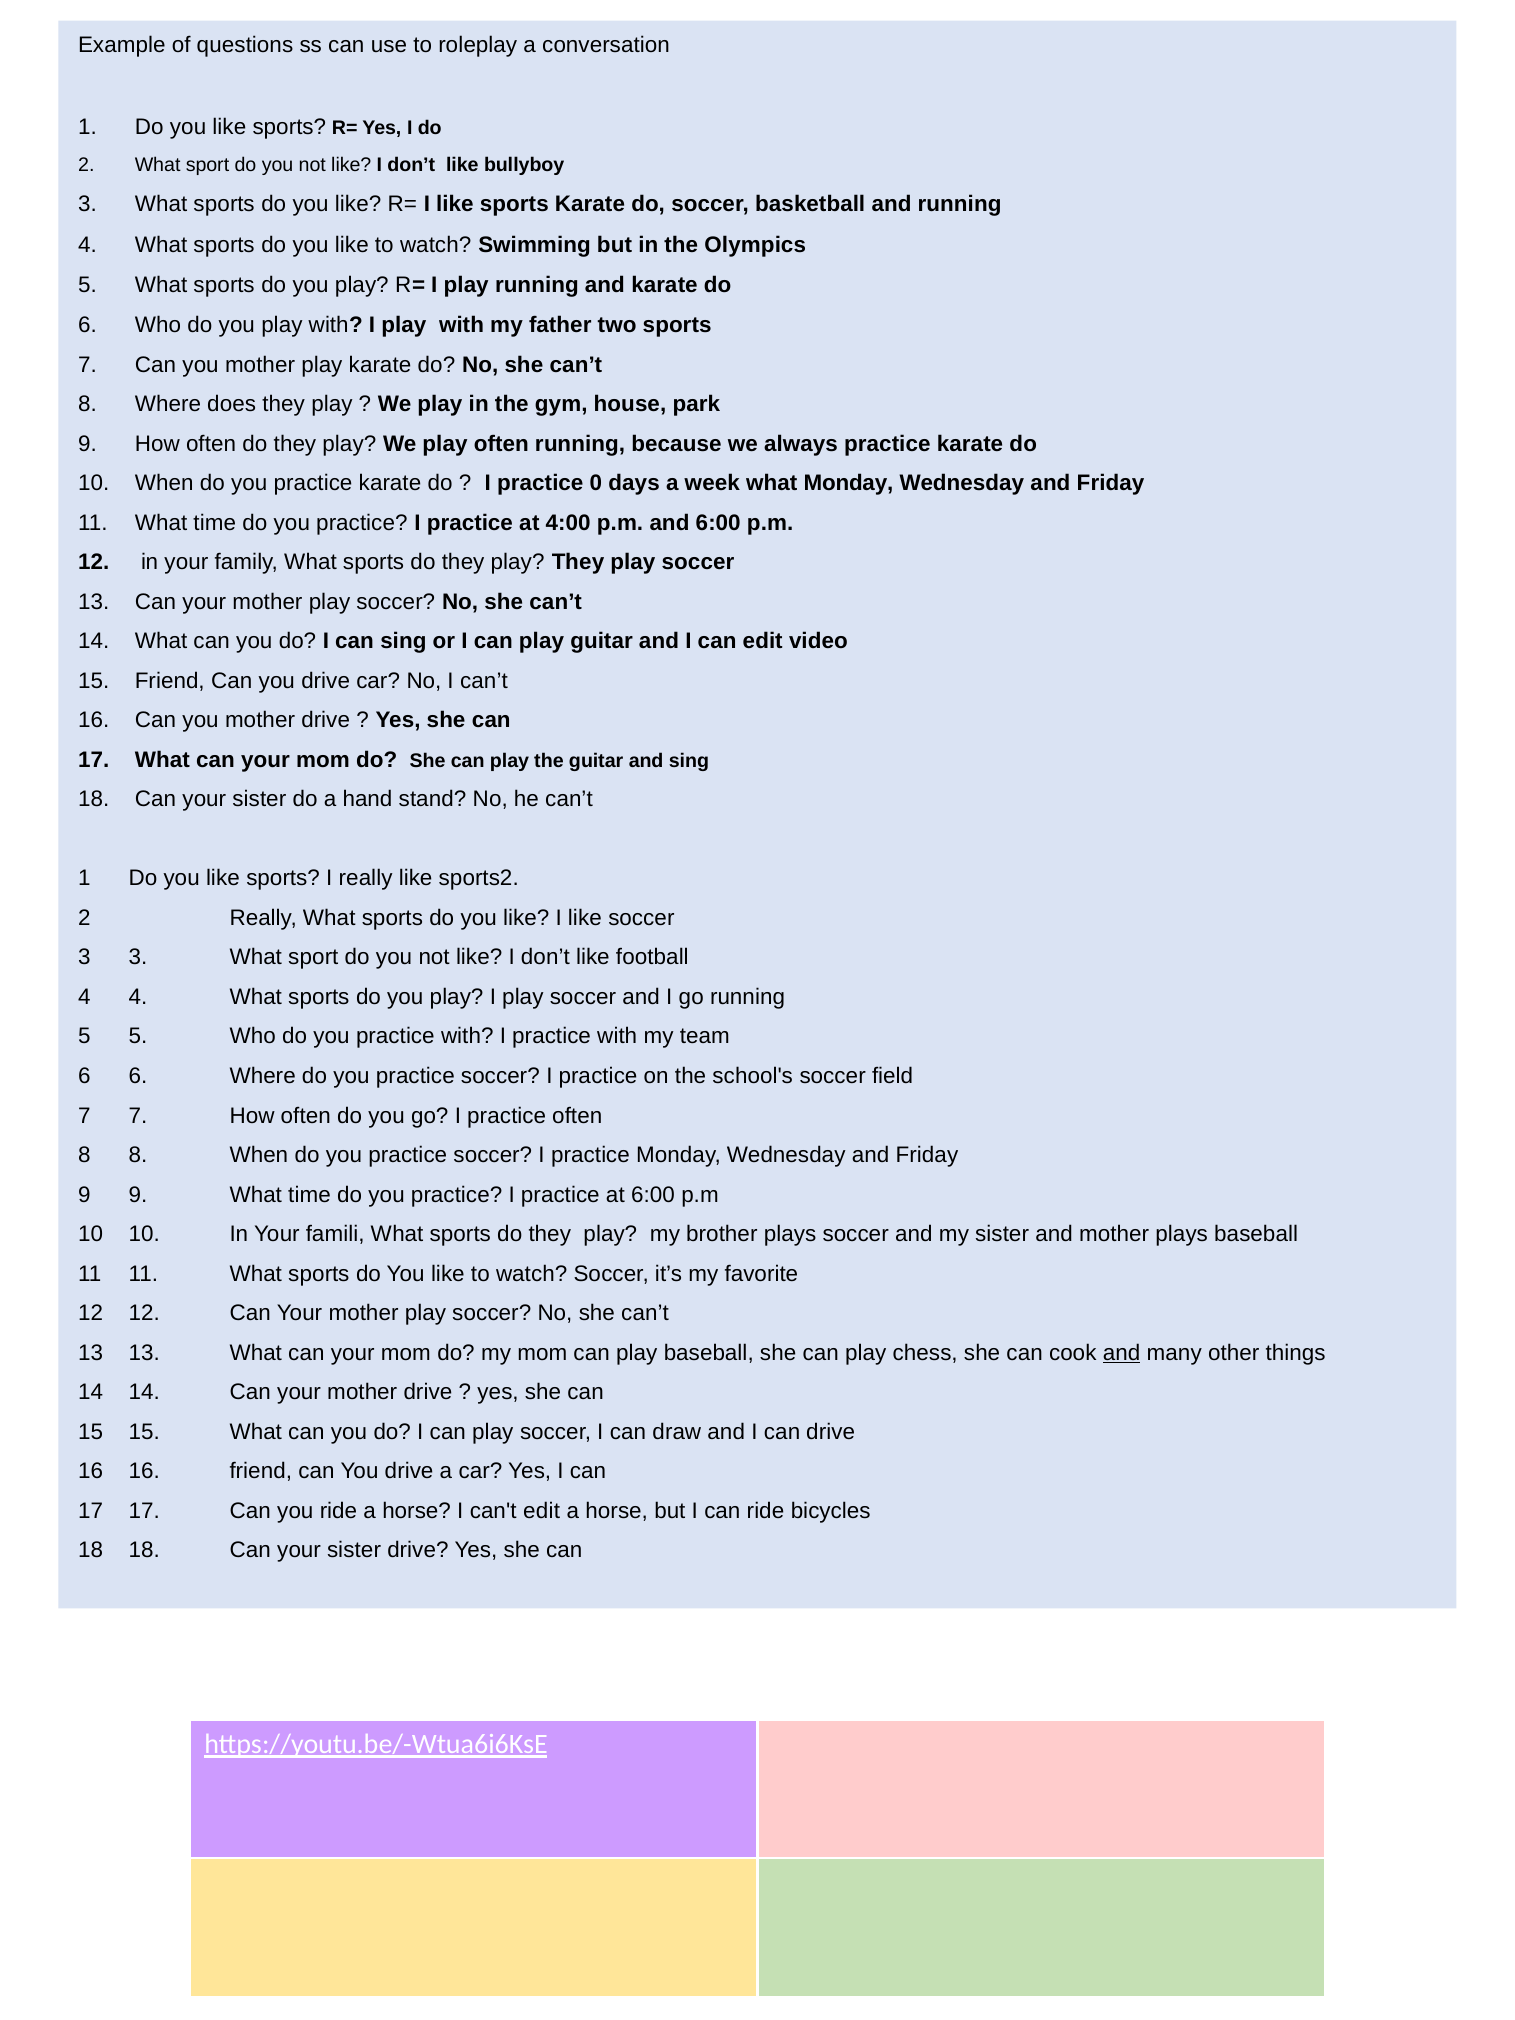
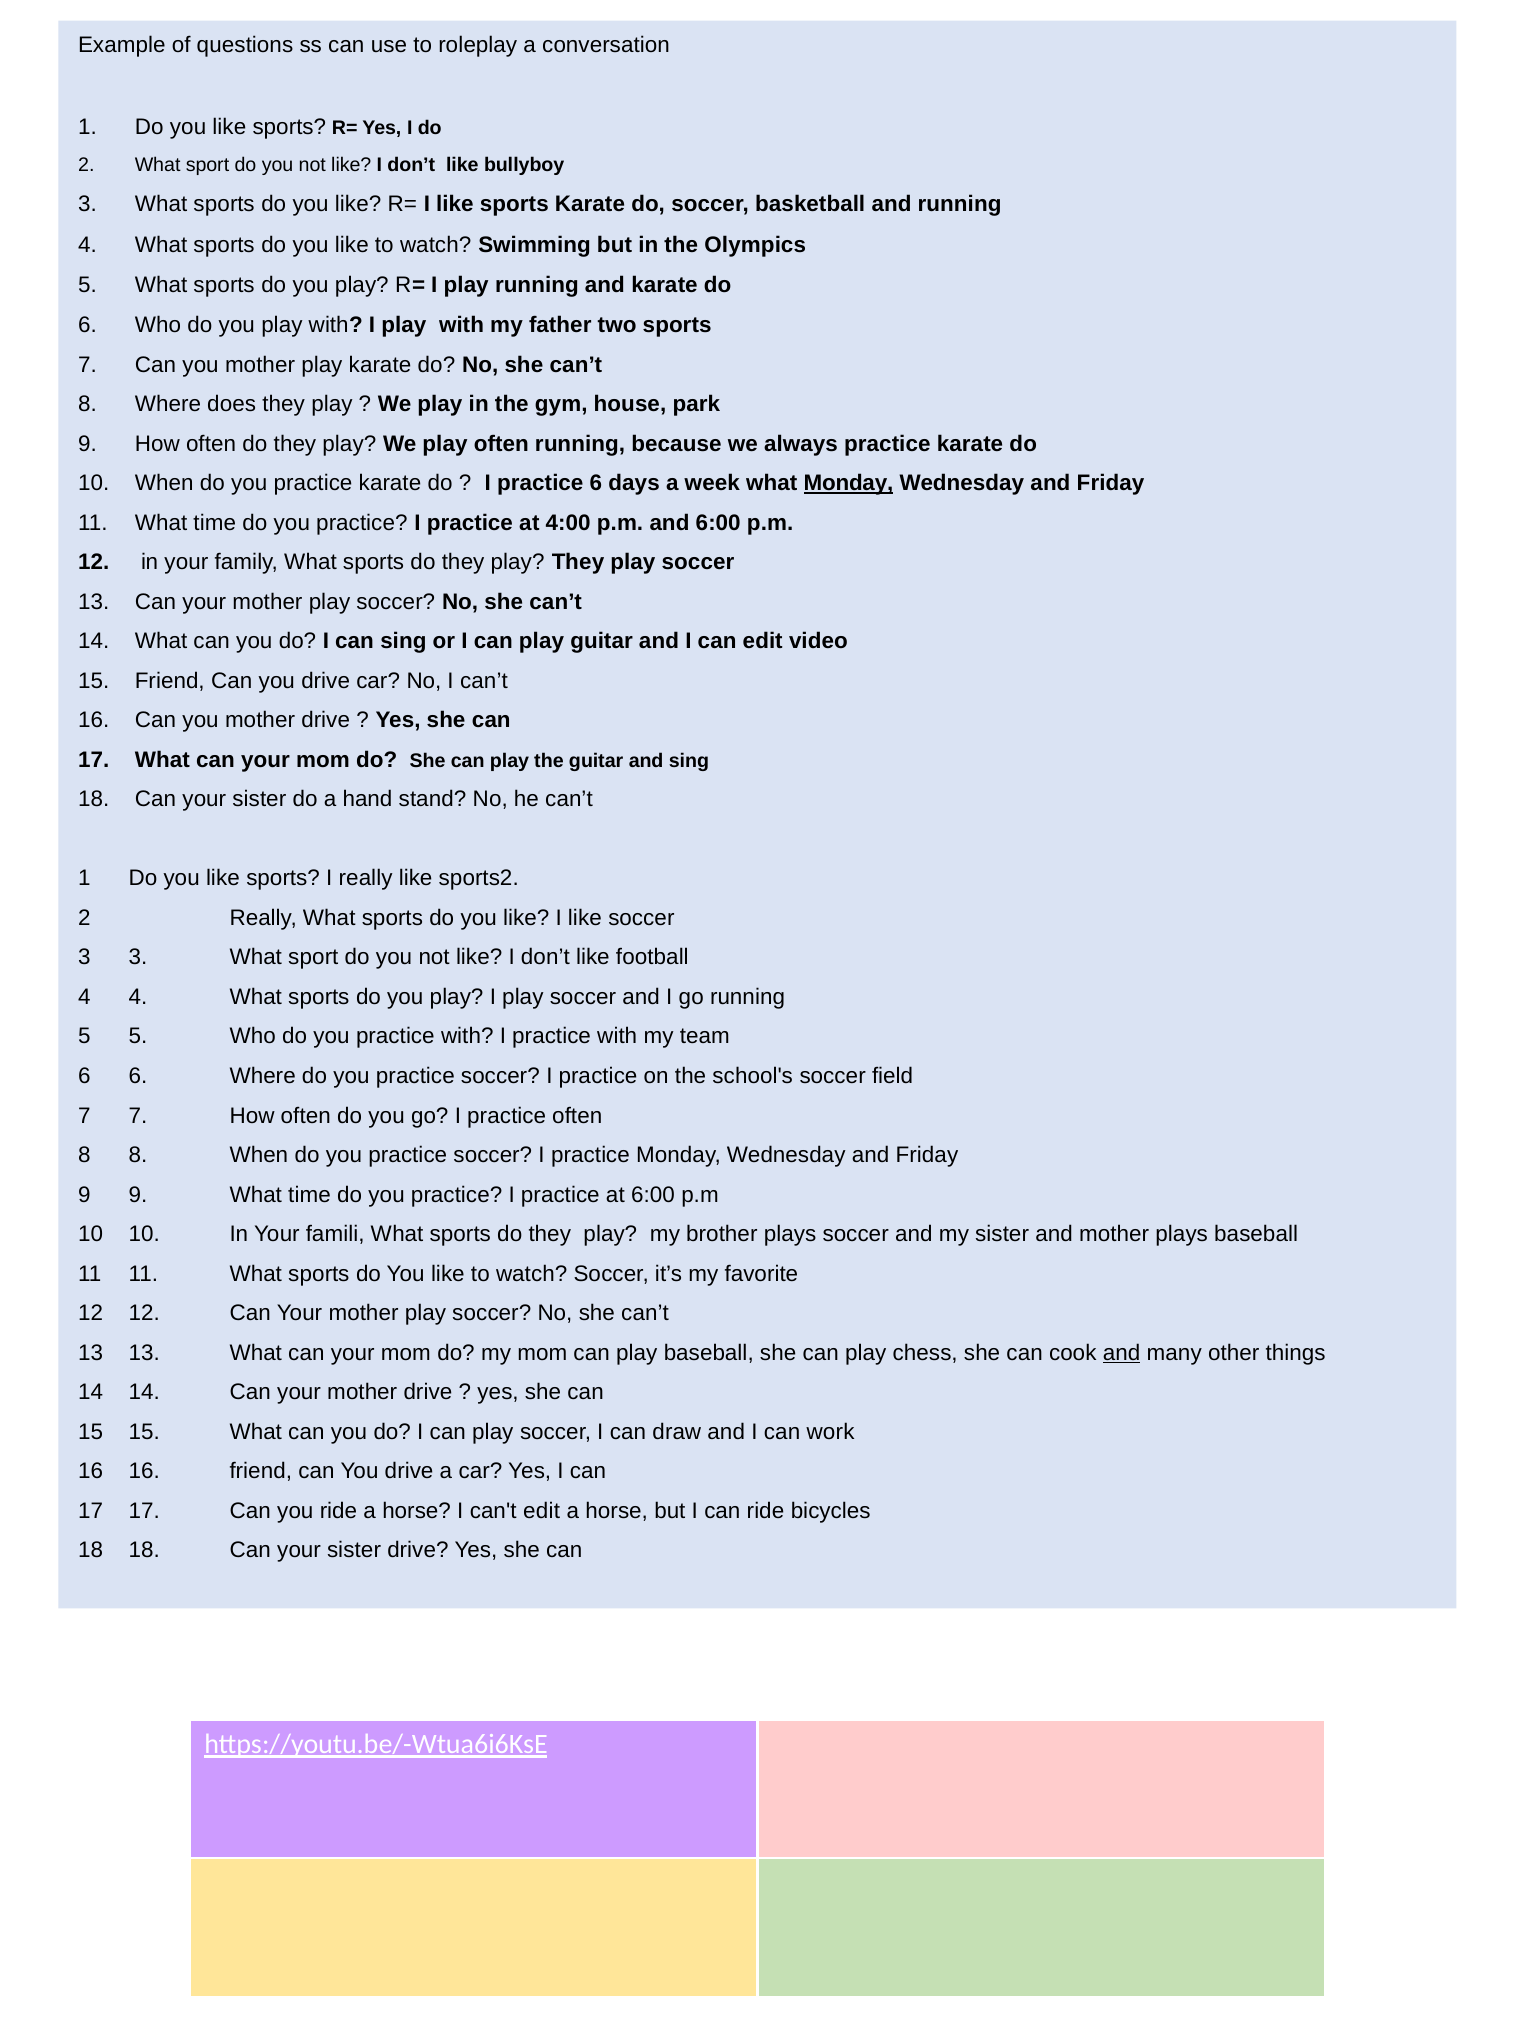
practice 0: 0 -> 6
Monday at (848, 483) underline: none -> present
can drive: drive -> work
